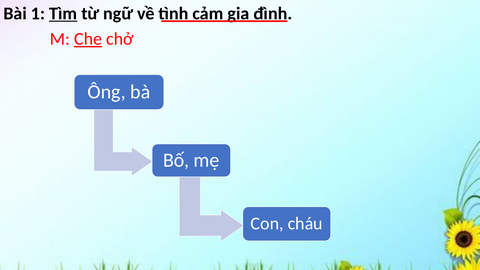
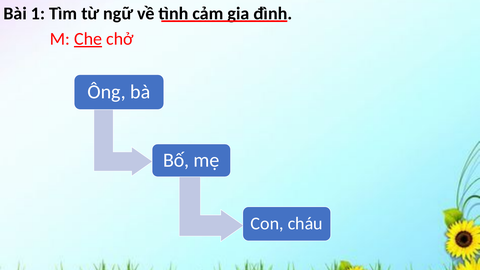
Tìm underline: present -> none
